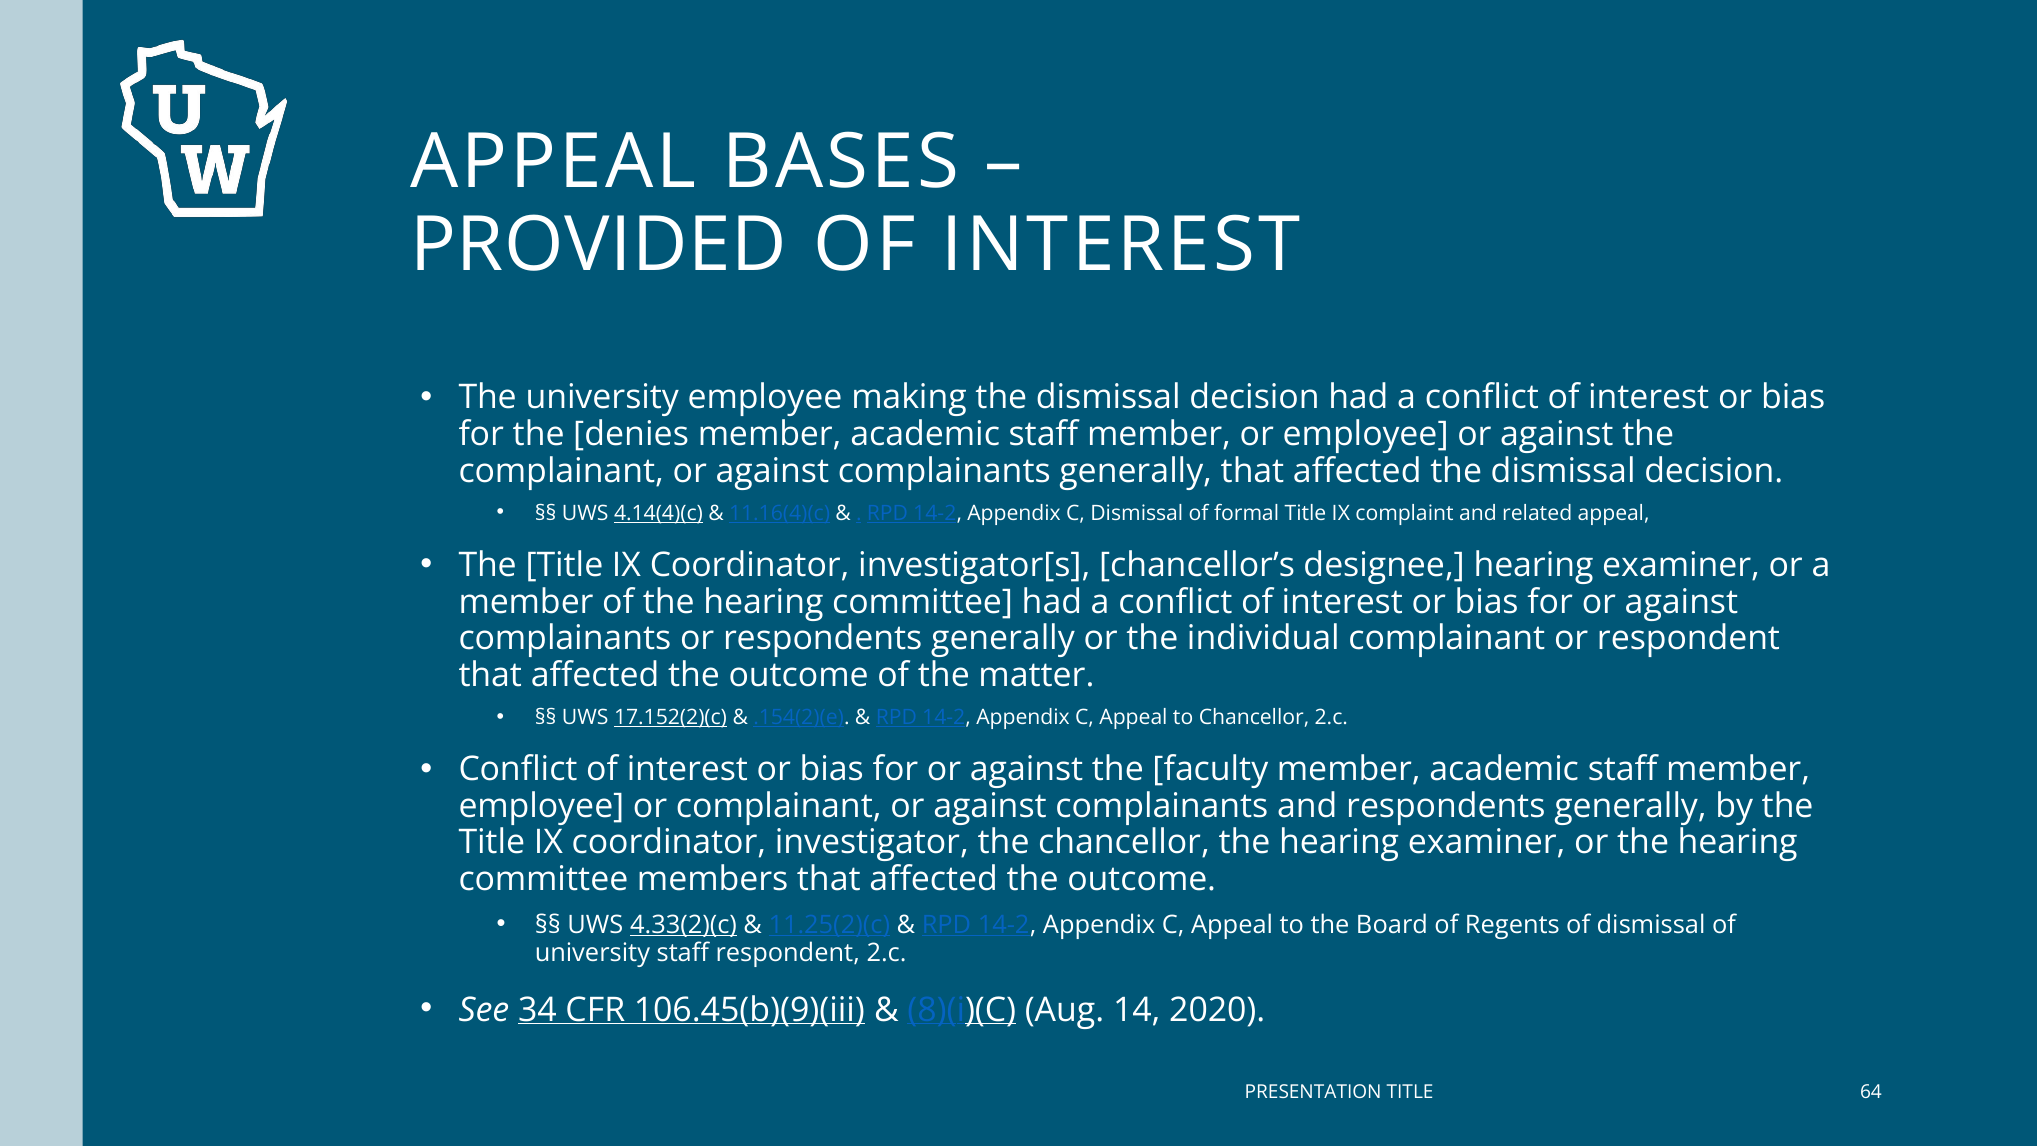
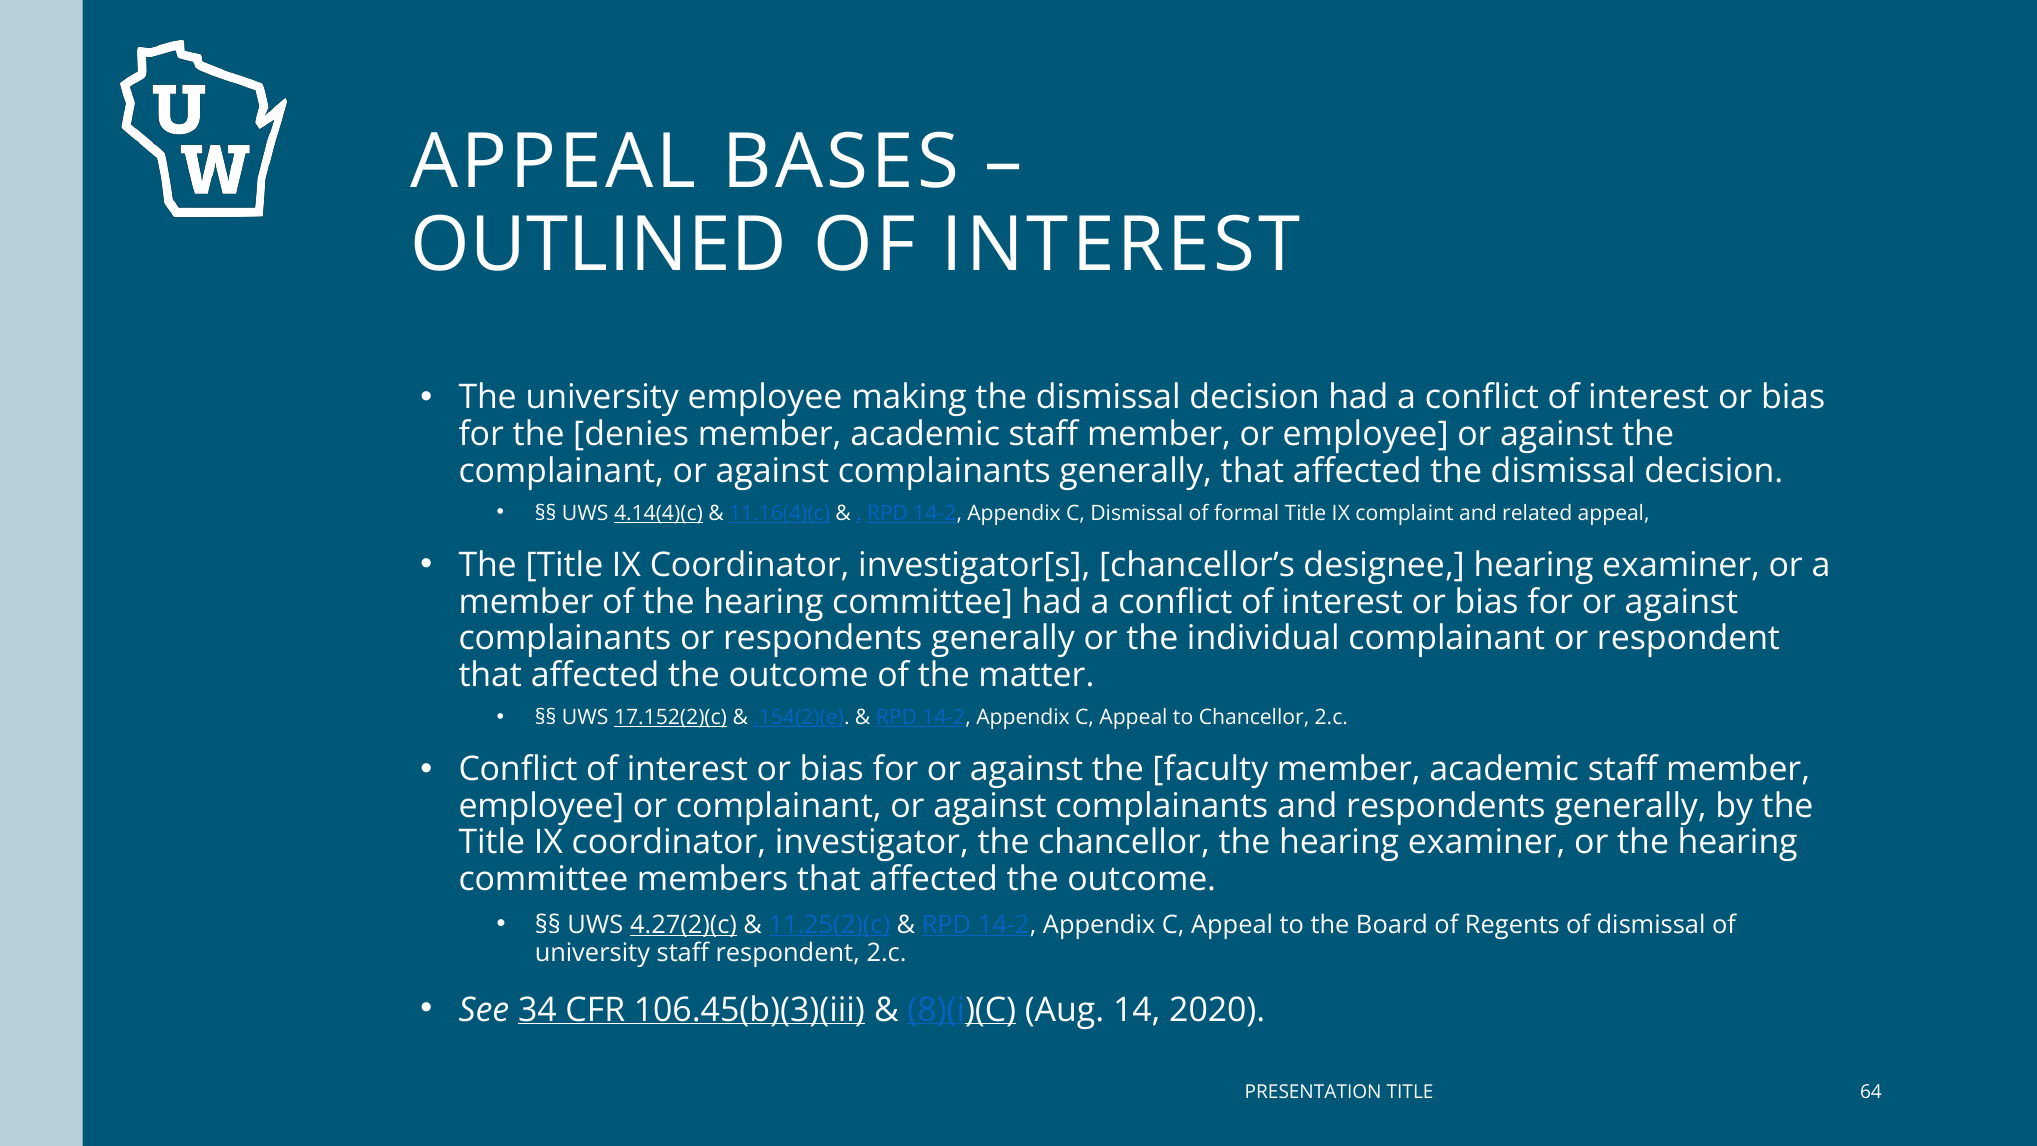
PROVIDED: PROVIDED -> OUTLINED
4.33(2)(c: 4.33(2)(c -> 4.27(2)(c
106.45(b)(9)(iii: 106.45(b)(9)(iii -> 106.45(b)(3)(iii
